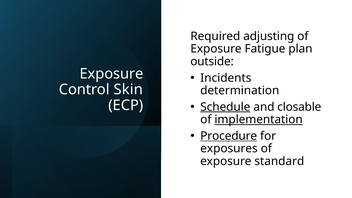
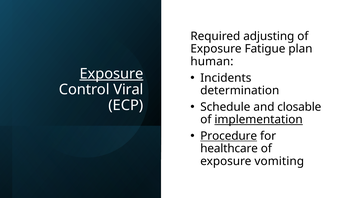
outside: outside -> human
Exposure at (111, 74) underline: none -> present
Skin: Skin -> Viral
Schedule underline: present -> none
exposures: exposures -> healthcare
standard: standard -> vomiting
